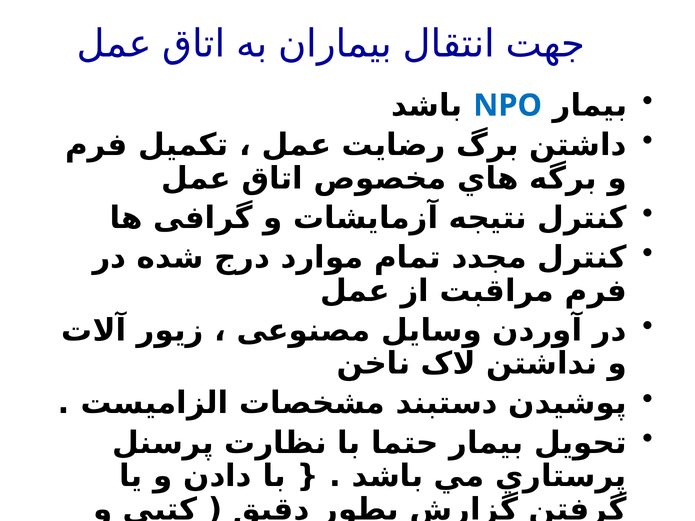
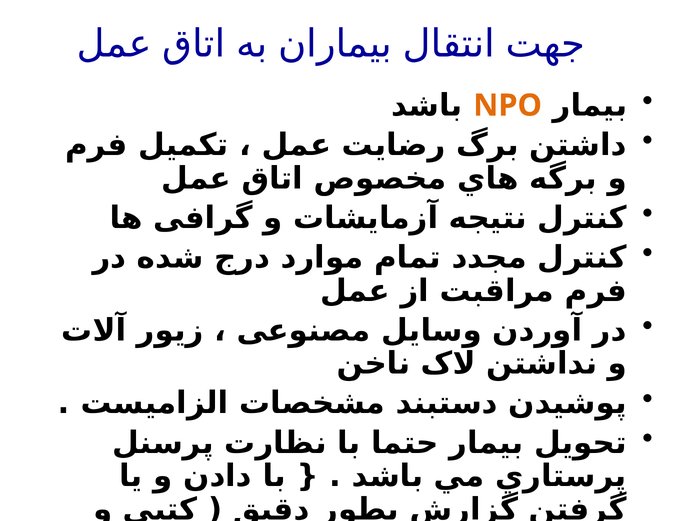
NPO colour: blue -> orange
